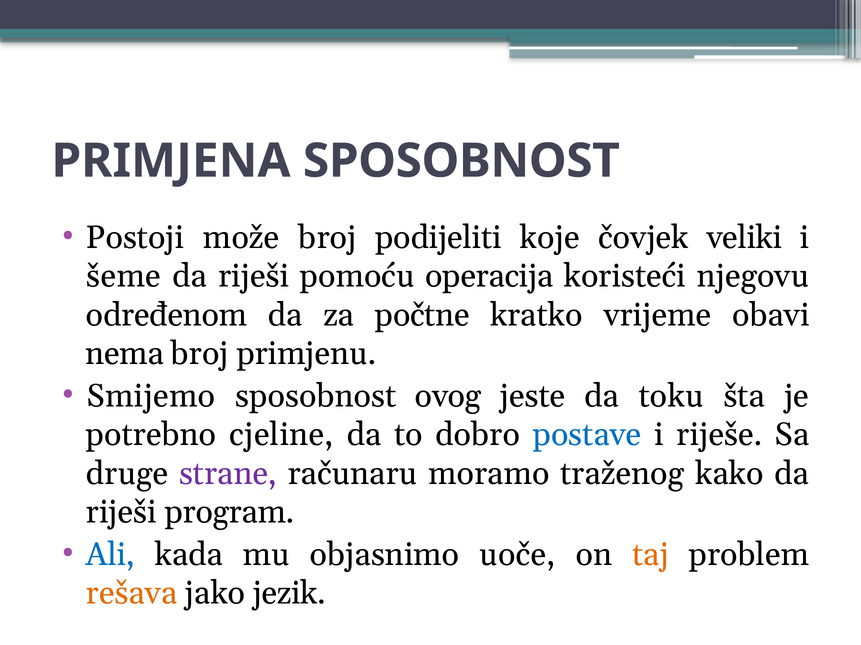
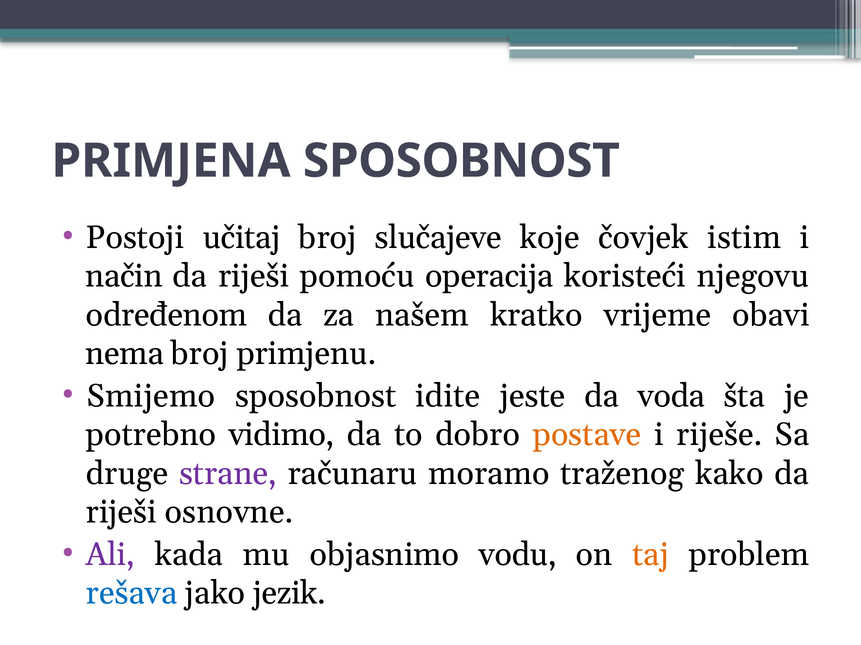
može: može -> učitaj
podijeliti: podijeliti -> slučajeve
veliki: veliki -> istim
šeme: šeme -> način
počtne: počtne -> našem
ovog: ovog -> idite
toku: toku -> voda
cjeline: cjeline -> vidimo
postave colour: blue -> orange
program: program -> osnovne
Ali colour: blue -> purple
uoče: uoče -> vodu
rešava colour: orange -> blue
